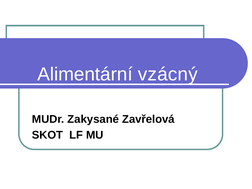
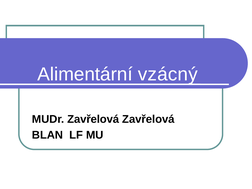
MUDr Zakysané: Zakysané -> Zavřelová
SKOT: SKOT -> BLAN
